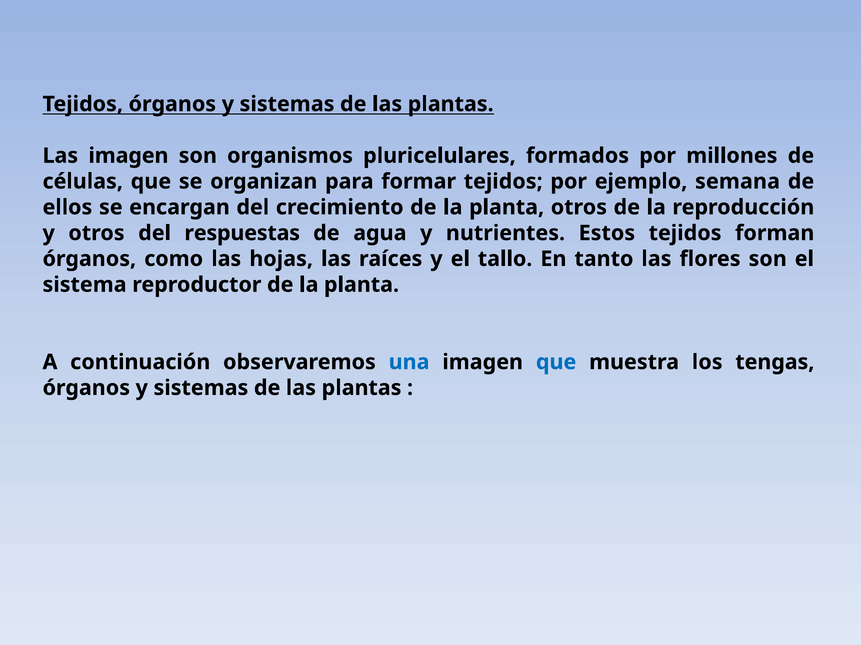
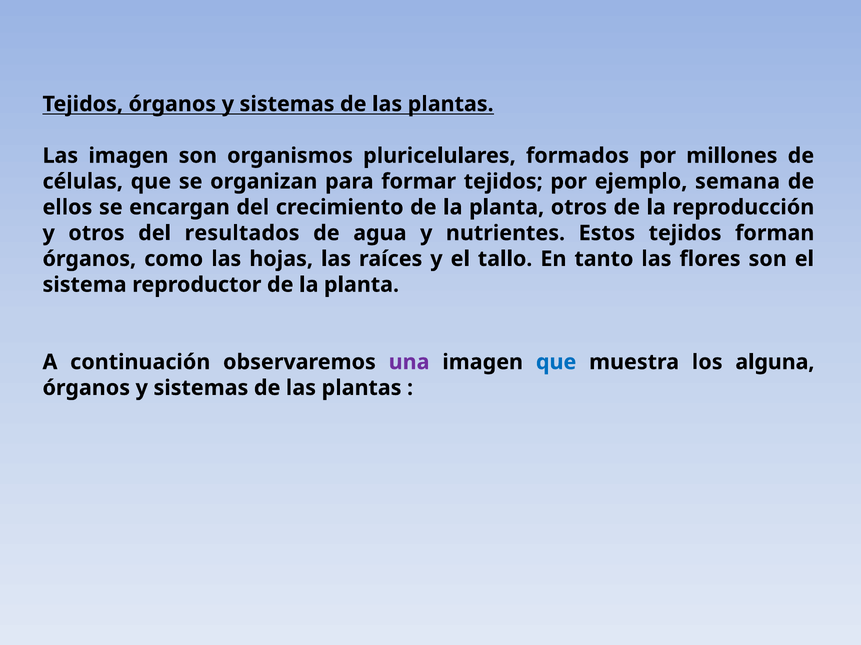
respuestas: respuestas -> resultados
una colour: blue -> purple
tengas: tengas -> alguna
